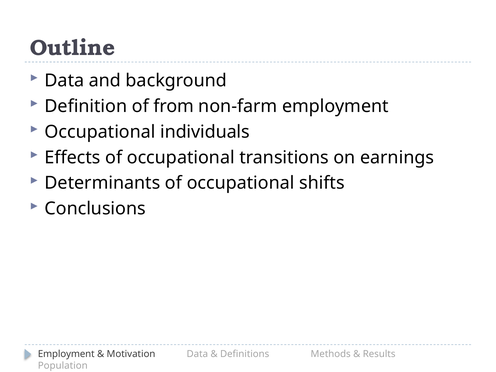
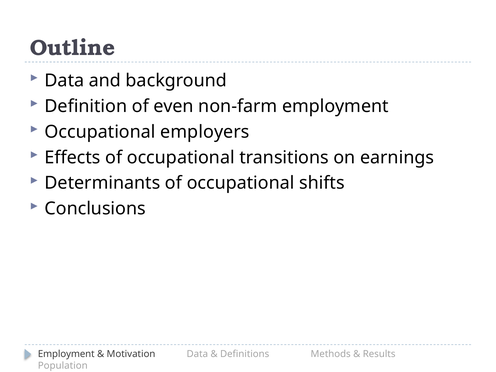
from: from -> even
individuals: individuals -> employers
